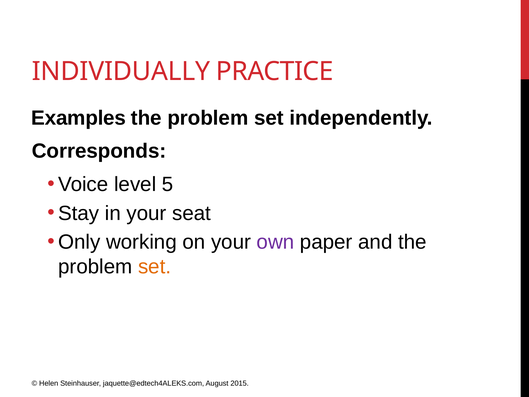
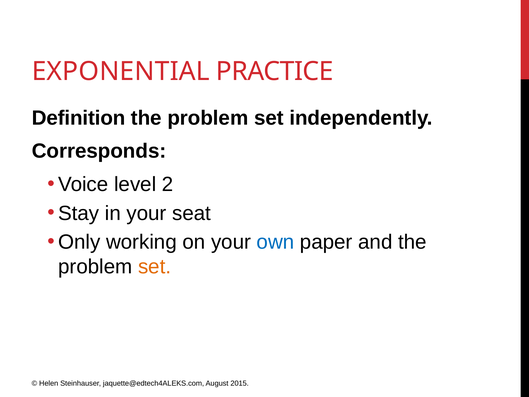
INDIVIDUALLY: INDIVIDUALLY -> EXPONENTIAL
Examples: Examples -> Definition
5: 5 -> 2
own colour: purple -> blue
